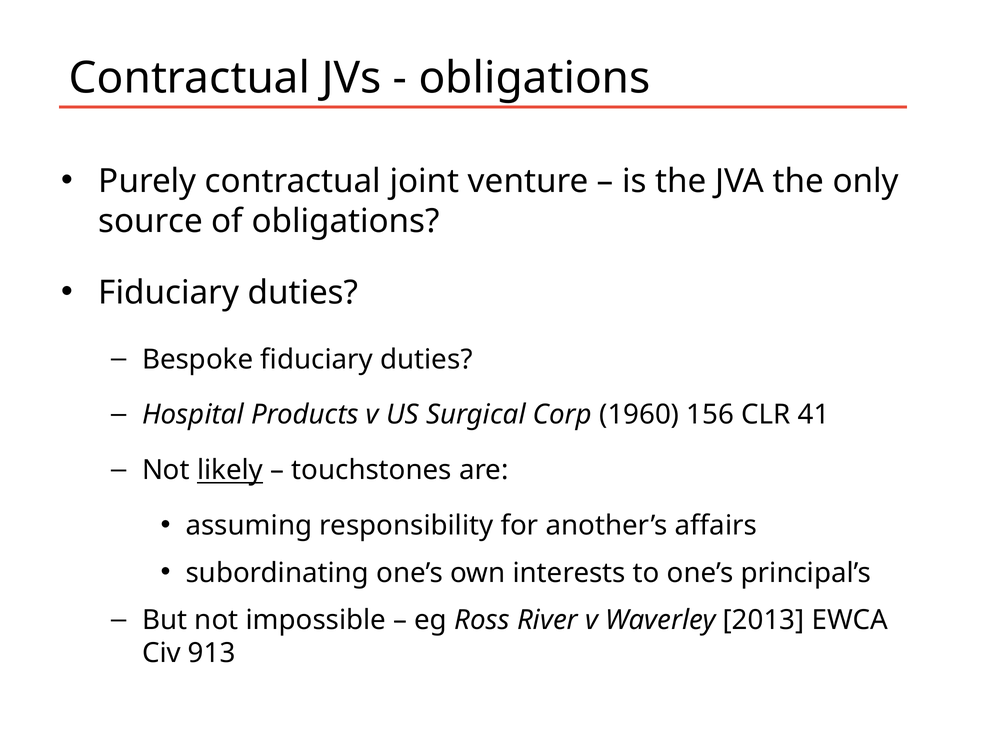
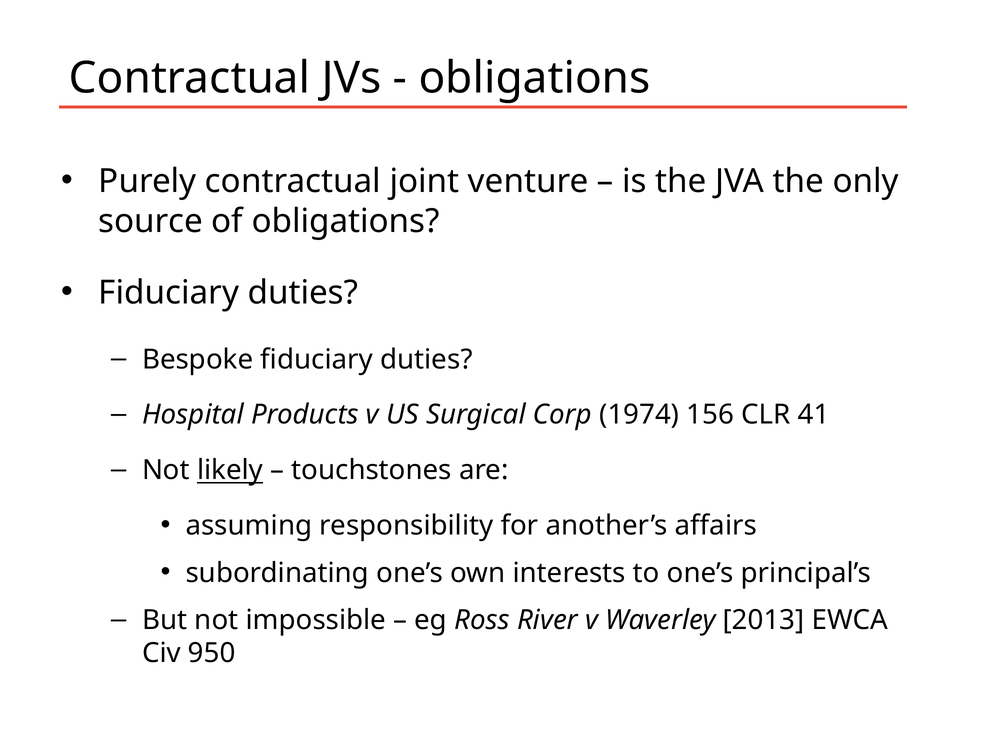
1960: 1960 -> 1974
913: 913 -> 950
